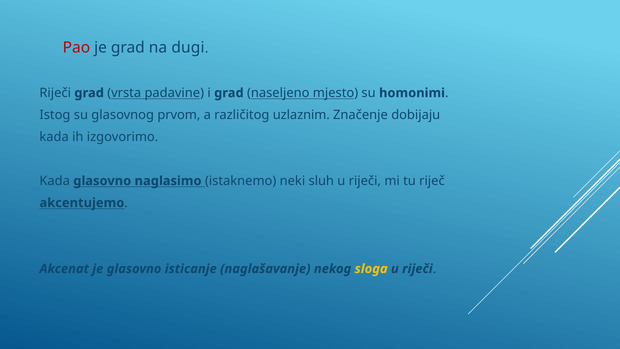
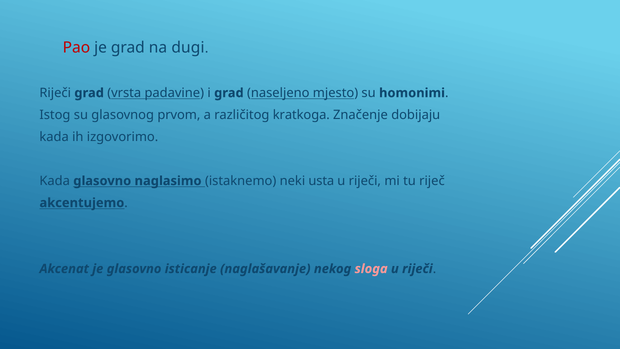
uzlaznim: uzlaznim -> kratkoga
sluh: sluh -> usta
sloga colour: yellow -> pink
